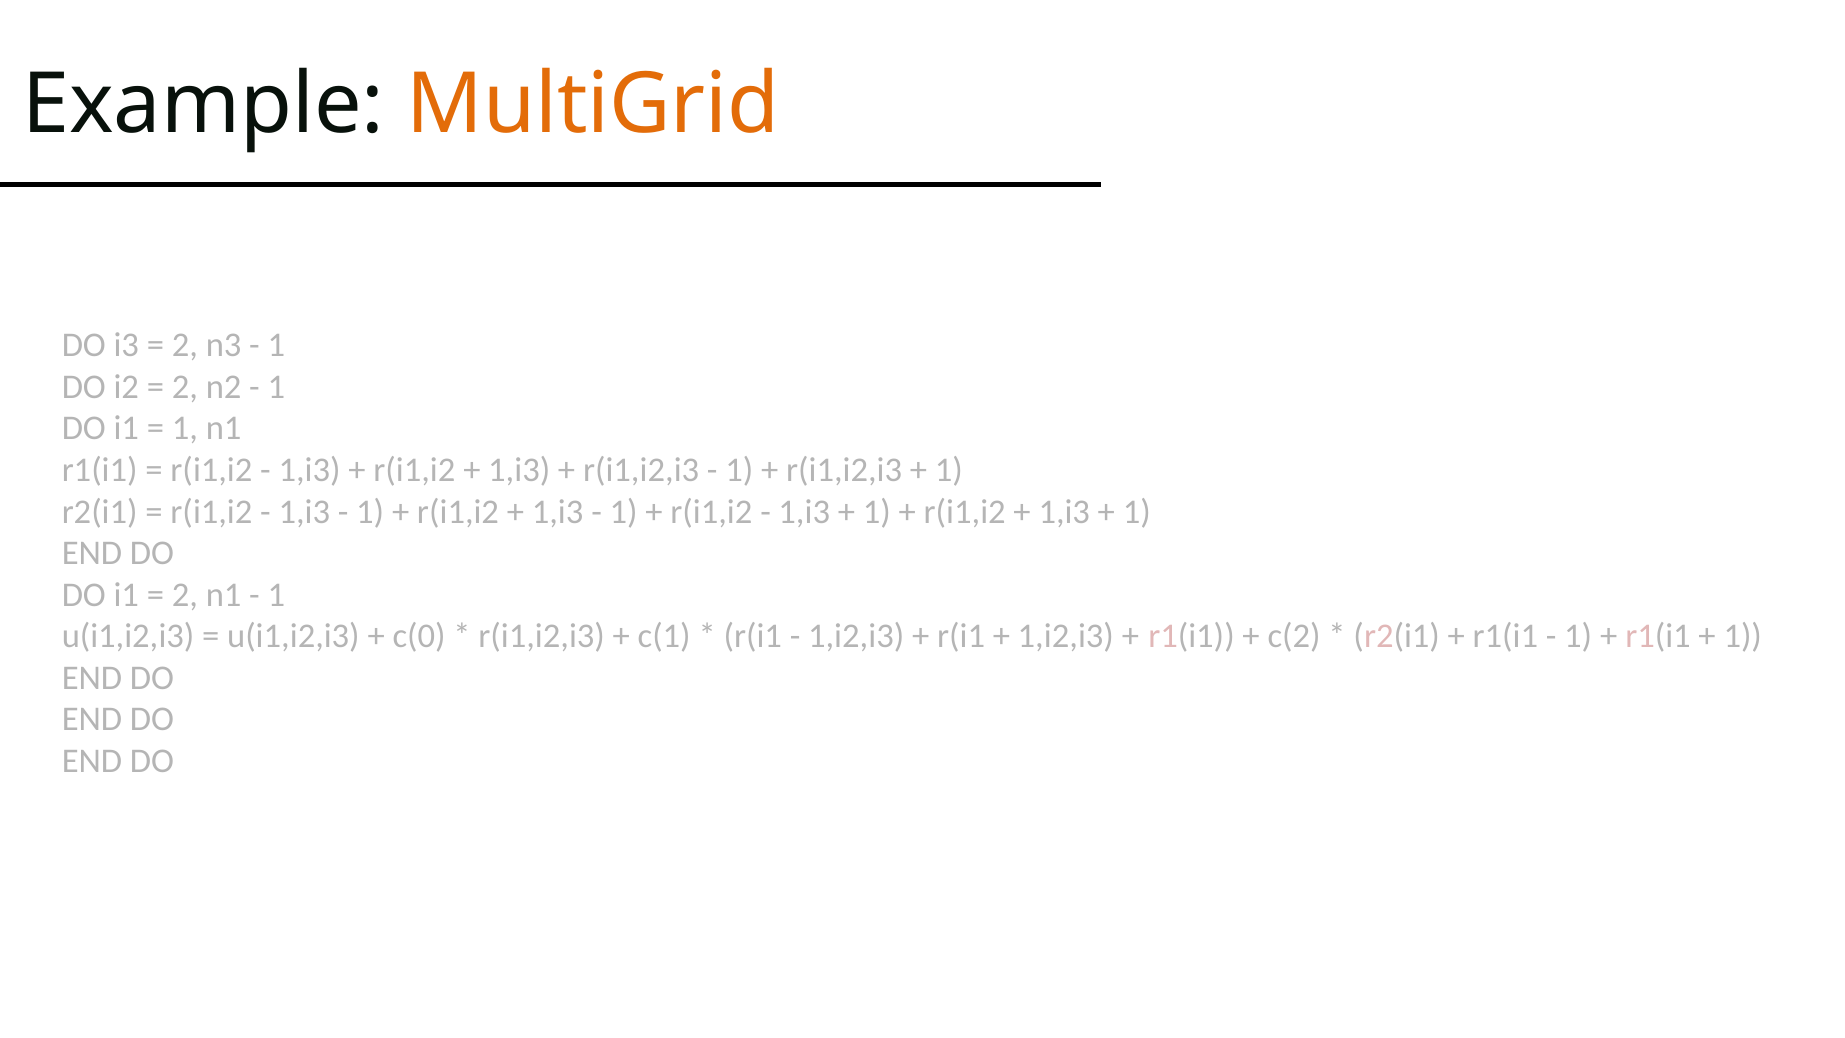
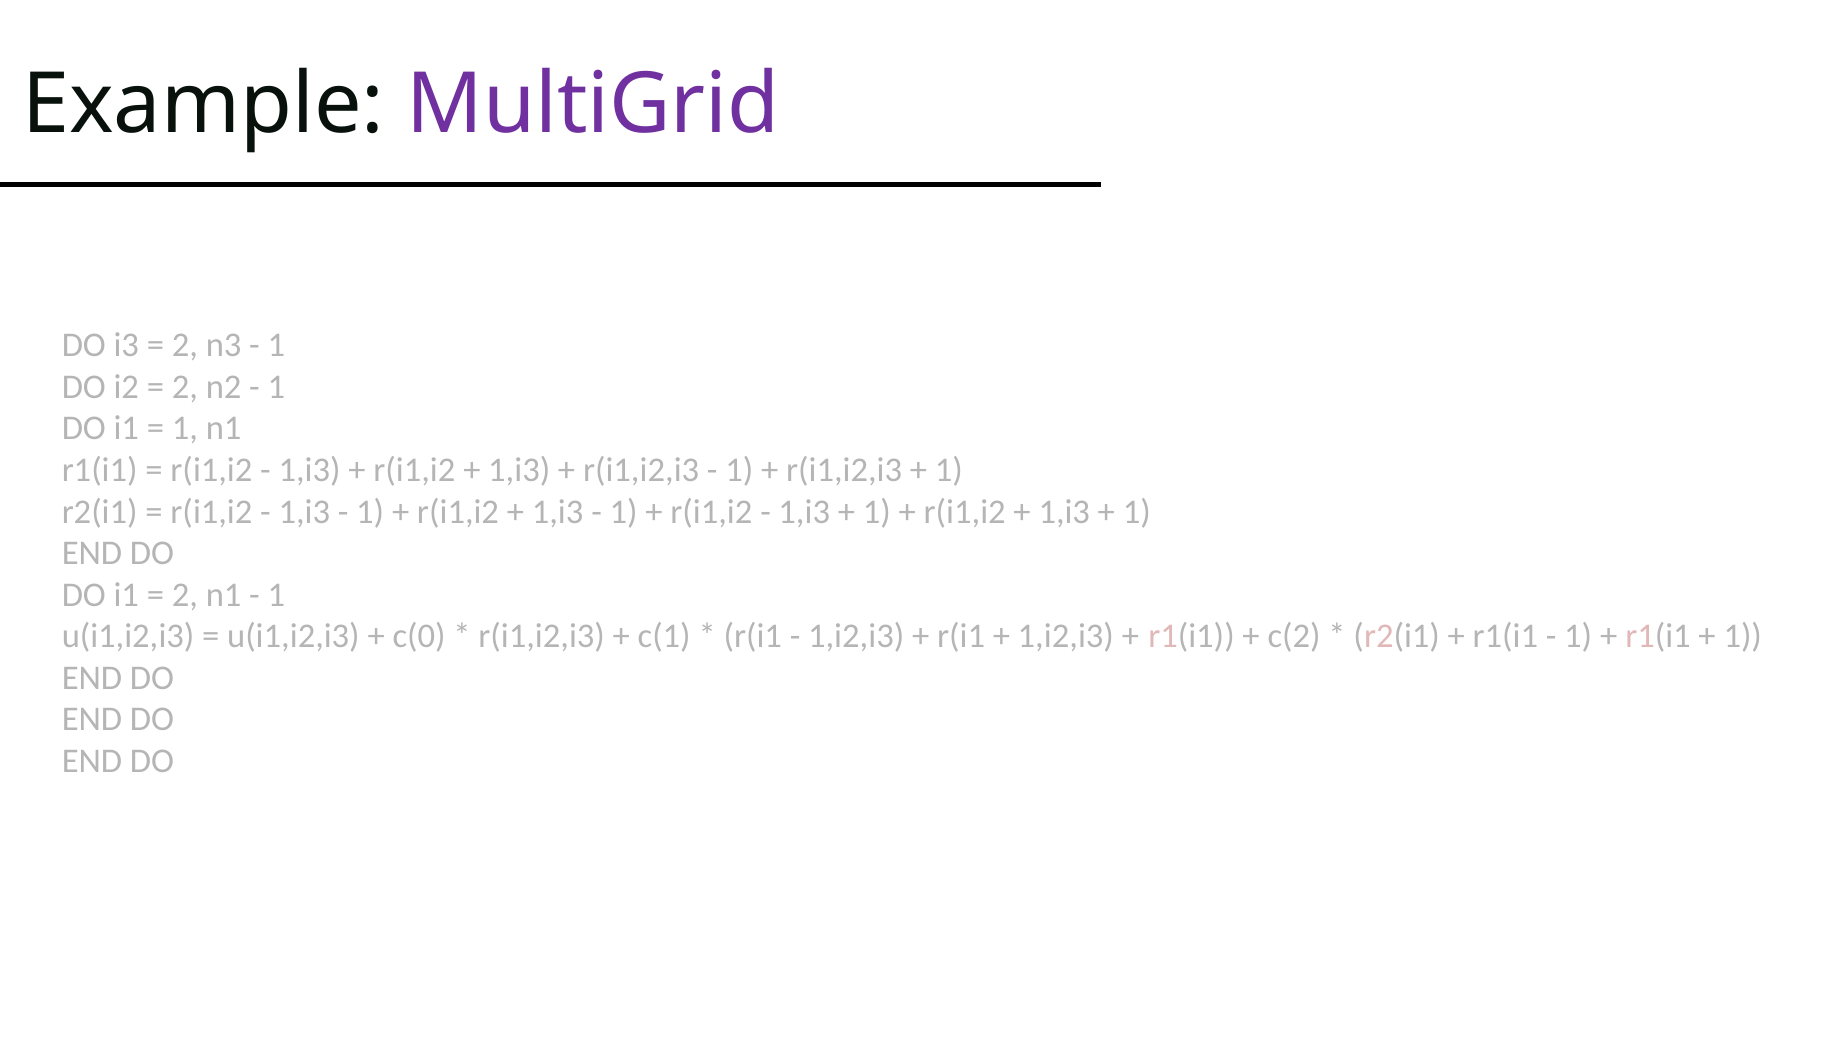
MultiGrid colour: orange -> purple
